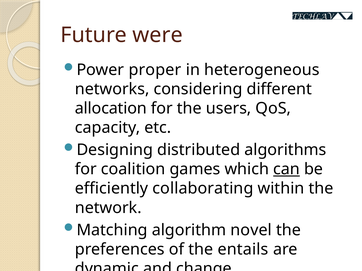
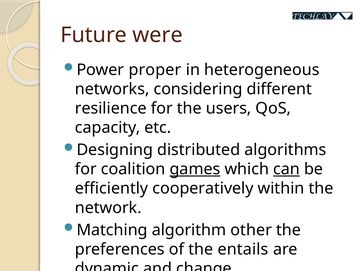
allocation: allocation -> resilience
games underline: none -> present
collaborating: collaborating -> cooperatively
novel: novel -> other
